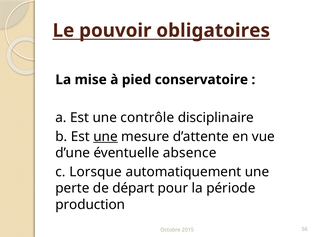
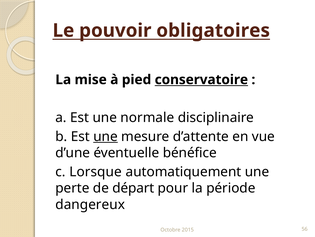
conservatoire underline: none -> present
contrôle: contrôle -> normale
absence: absence -> bénéfice
production: production -> dangereux
